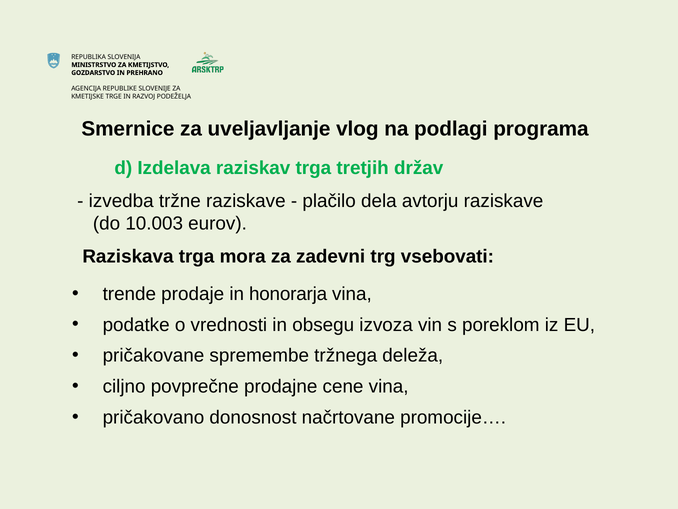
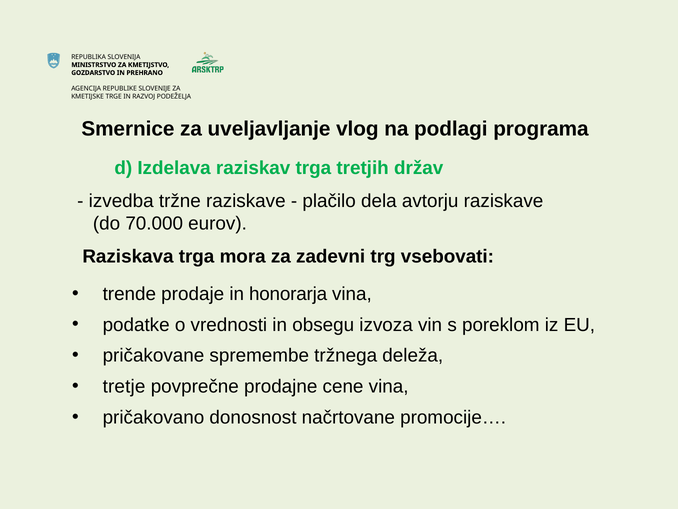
10.003: 10.003 -> 70.000
ciljno: ciljno -> tretje
